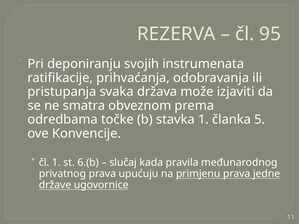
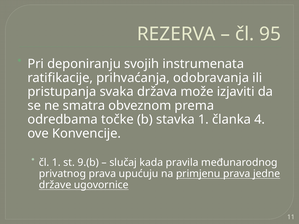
5: 5 -> 4
6.(b: 6.(b -> 9.(b
